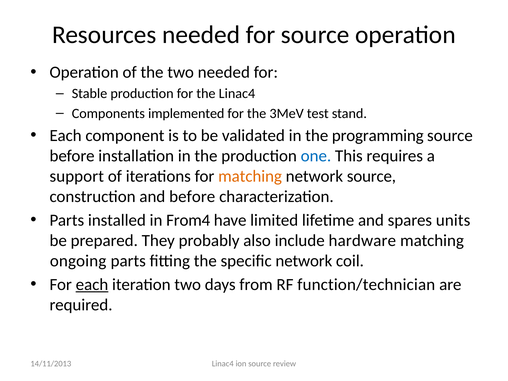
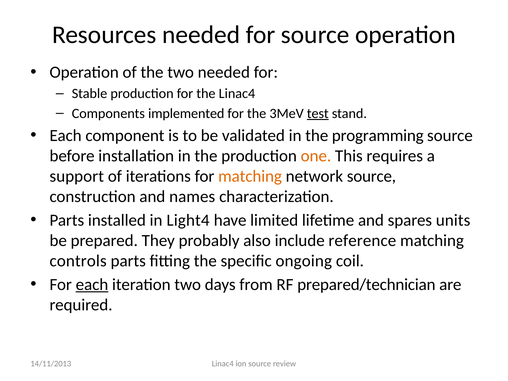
test underline: none -> present
one colour: blue -> orange
and before: before -> names
From4: From4 -> Light4
hardware: hardware -> reference
ongoing: ongoing -> controls
specific network: network -> ongoing
function/technician: function/technician -> prepared/technician
